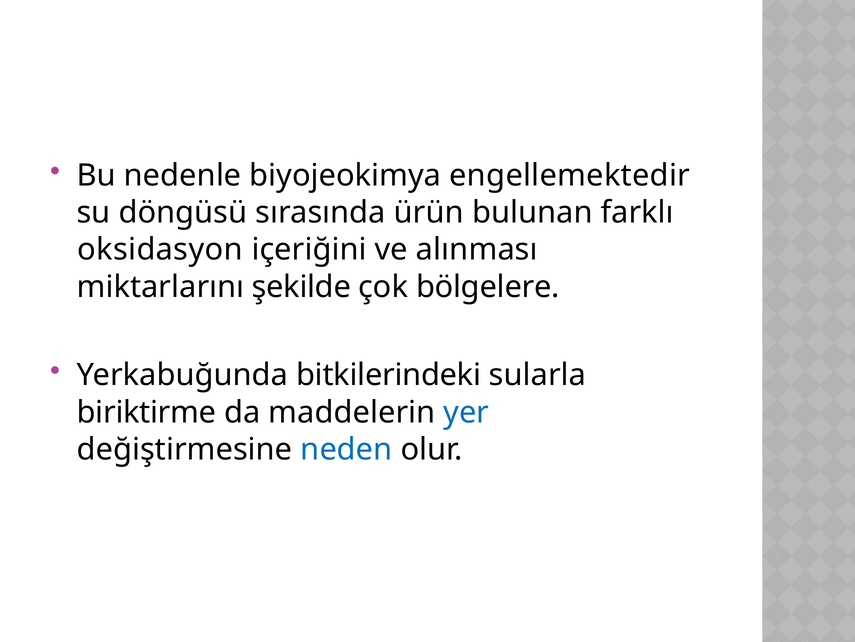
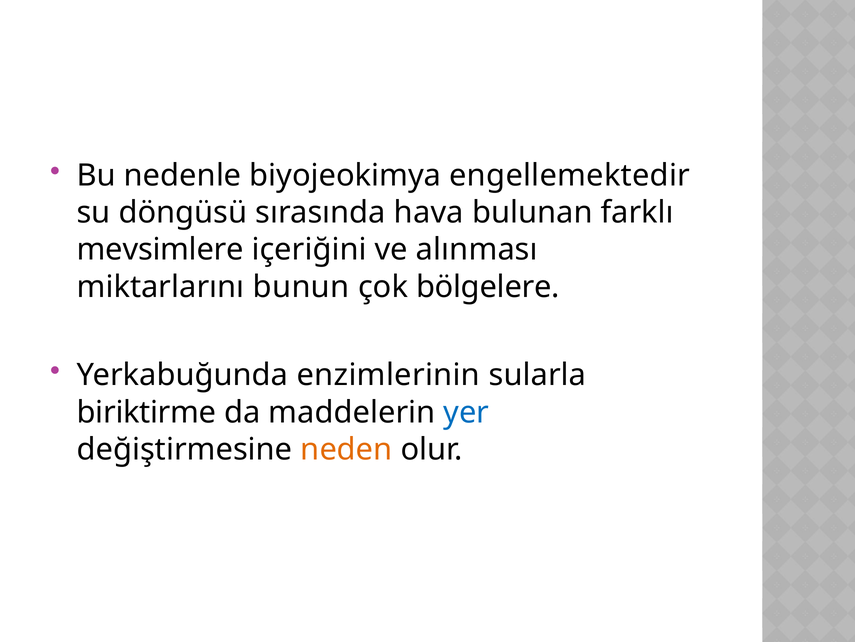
ürün: ürün -> hava
oksidasyon: oksidasyon -> mevsimlere
şekilde: şekilde -> bunun
bitkilerindeki: bitkilerindeki -> enzimlerinin
neden colour: blue -> orange
